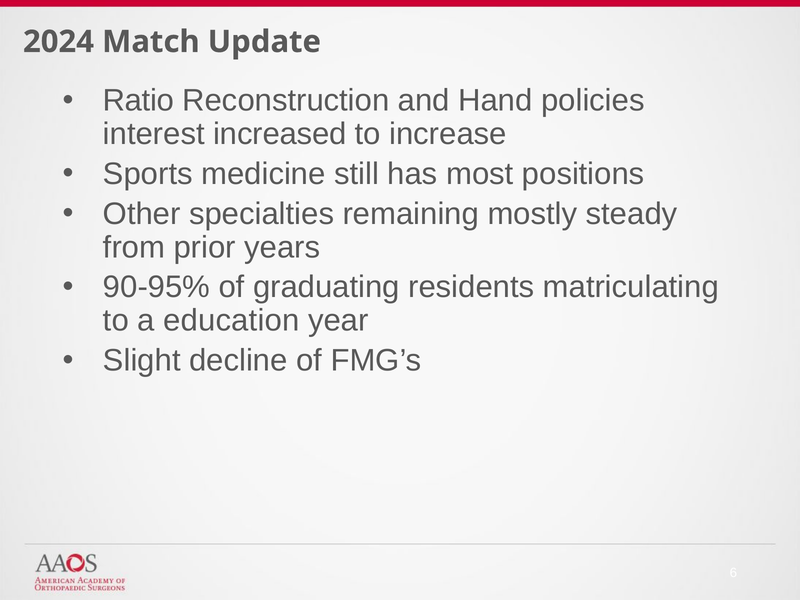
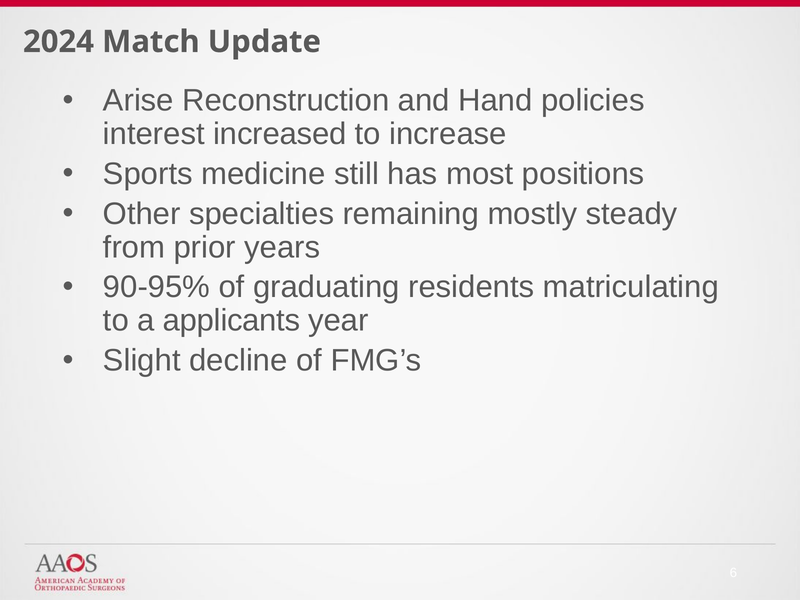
Ratio: Ratio -> Arise
education: education -> applicants
